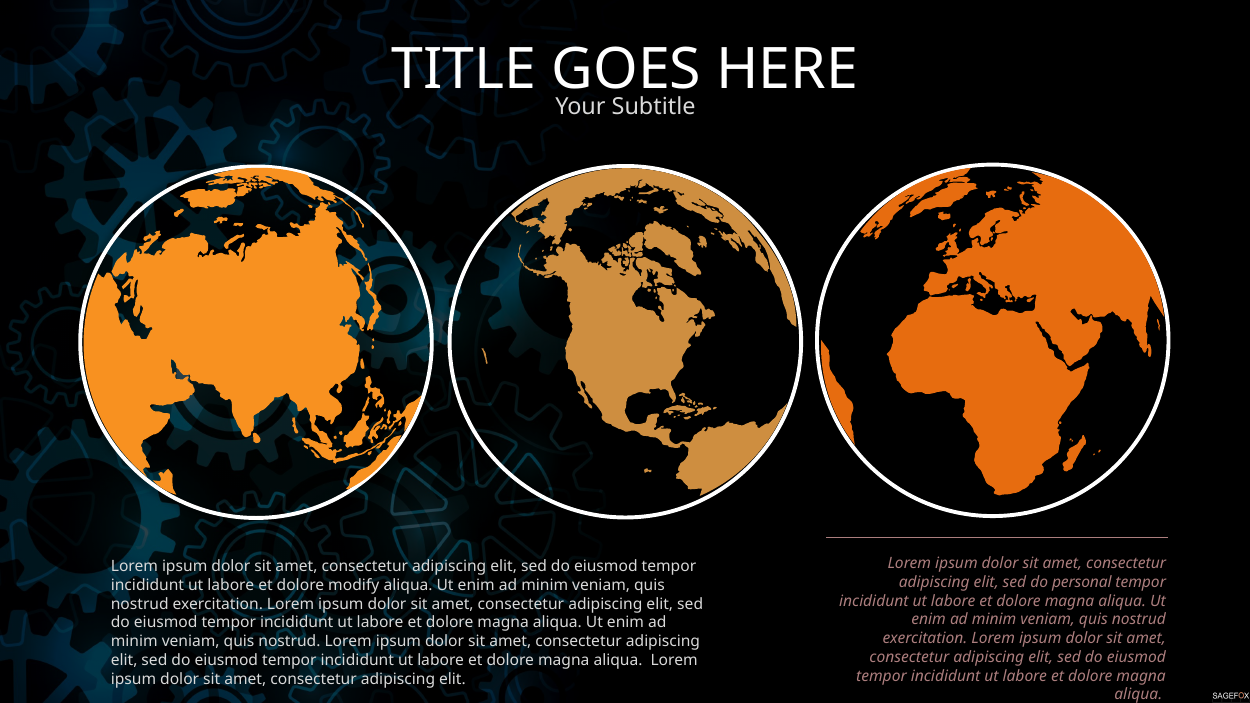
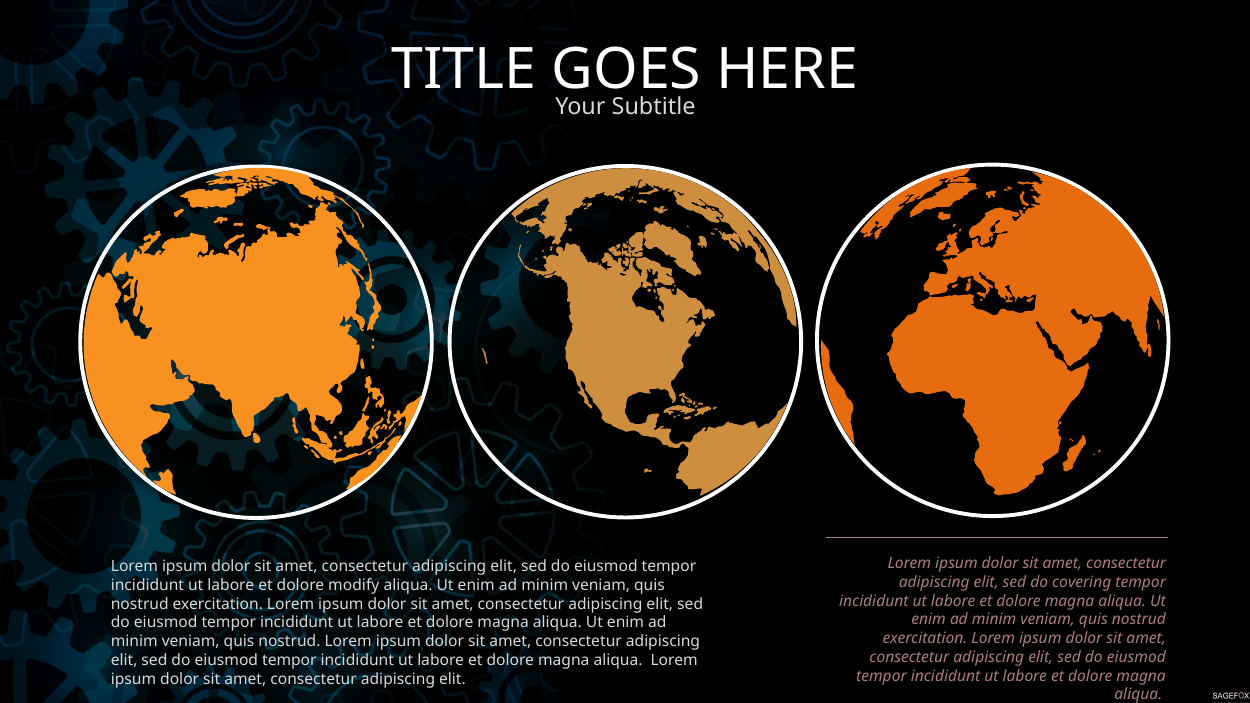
personal: personal -> covering
